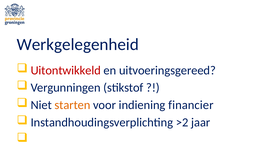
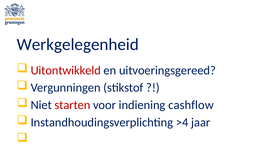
starten colour: orange -> red
financier: financier -> cashflow
>2: >2 -> >4
